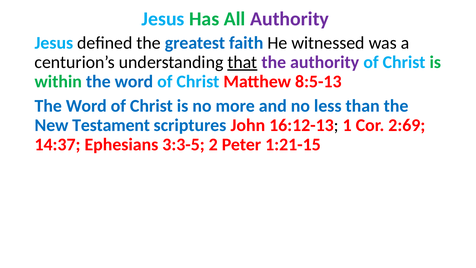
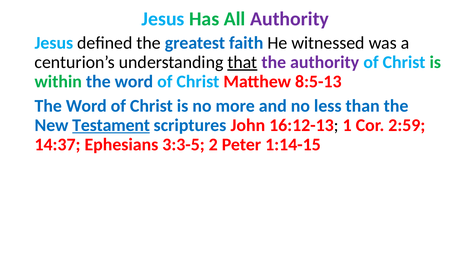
Testament underline: none -> present
2:69: 2:69 -> 2:59
1:21-15: 1:21-15 -> 1:14-15
